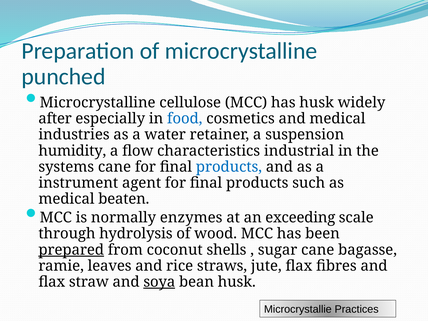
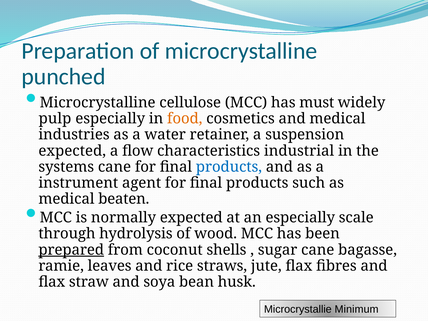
has husk: husk -> must
after: after -> pulp
food colour: blue -> orange
humidity at (72, 151): humidity -> expected
normally enzymes: enzymes -> expected
an exceeding: exceeding -> especially
soya underline: present -> none
Practices: Practices -> Minimum
